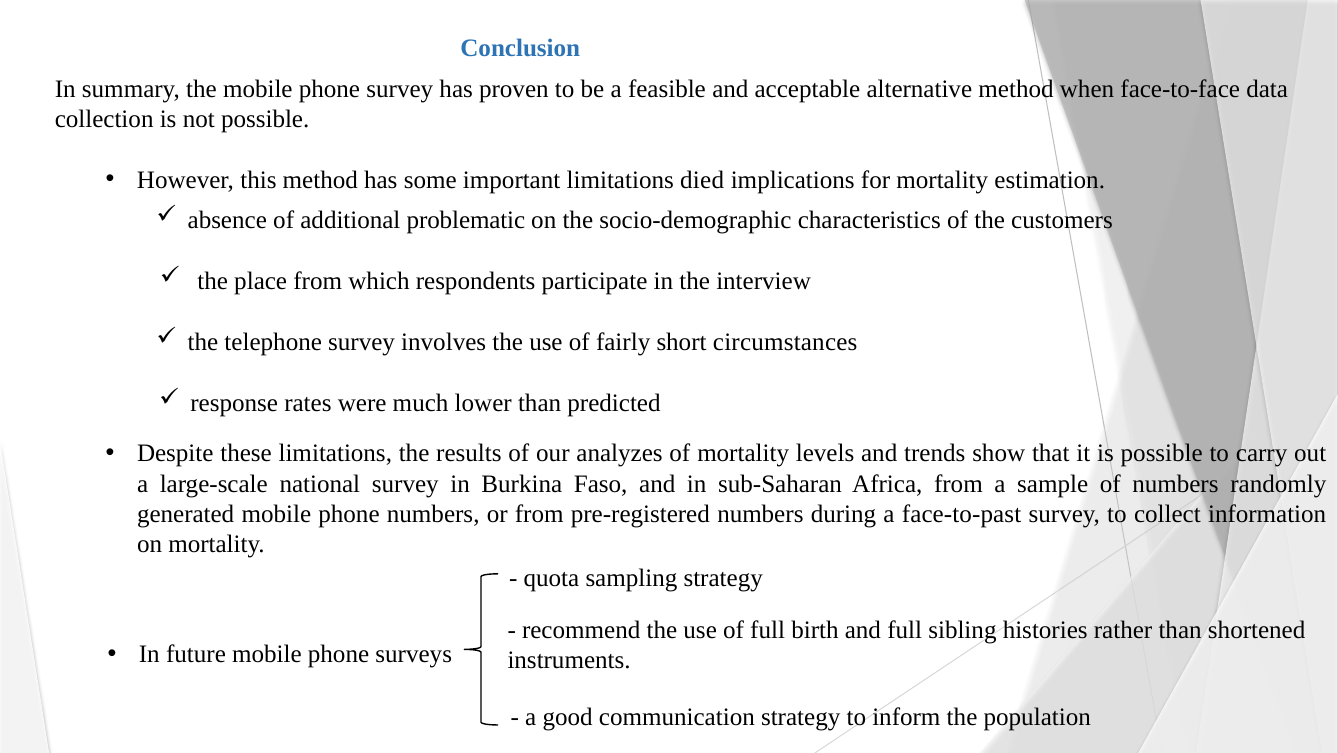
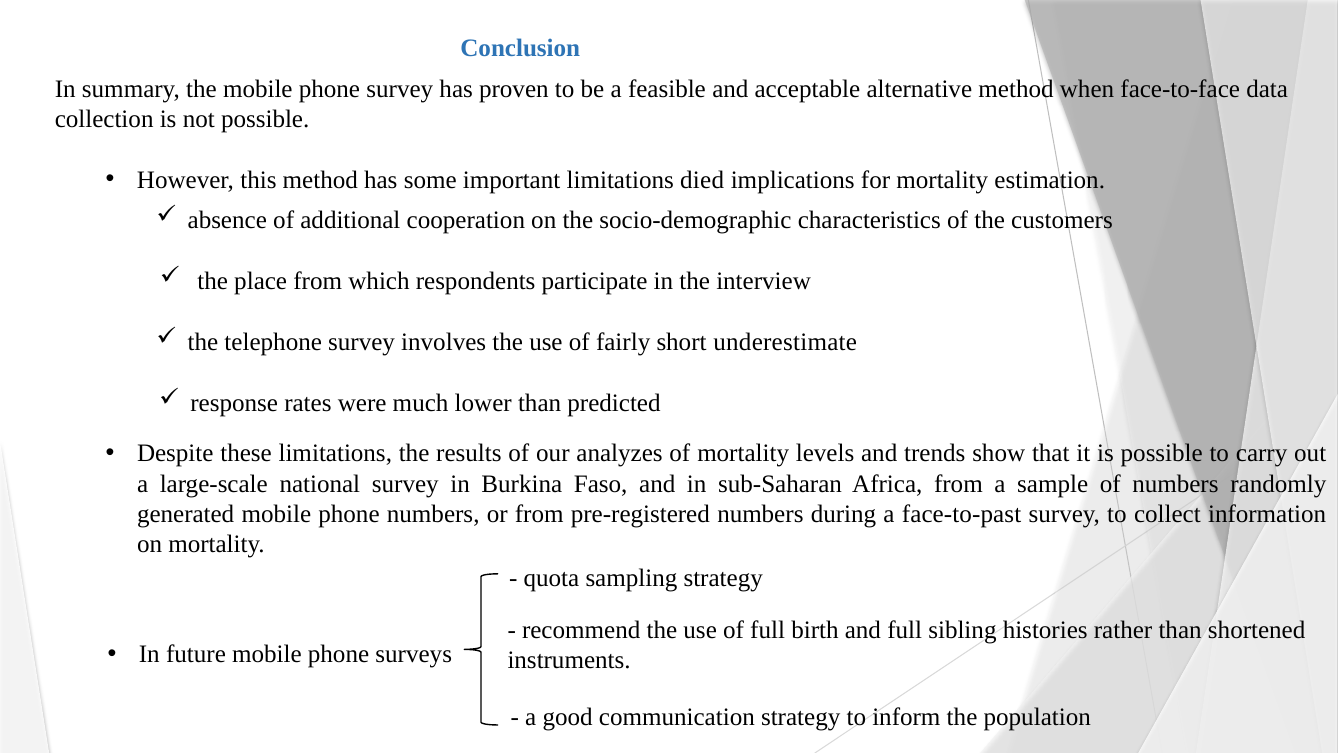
problematic: problematic -> cooperation
circumstances: circumstances -> underestimate
